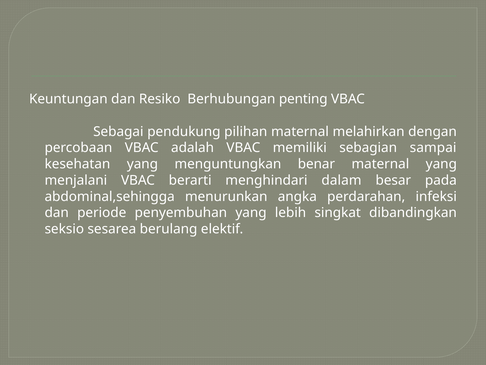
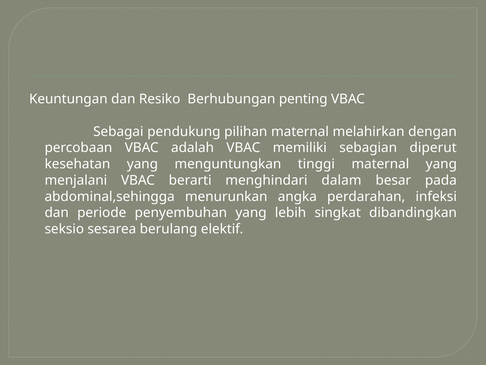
sampai: sampai -> diperut
benar: benar -> tinggi
